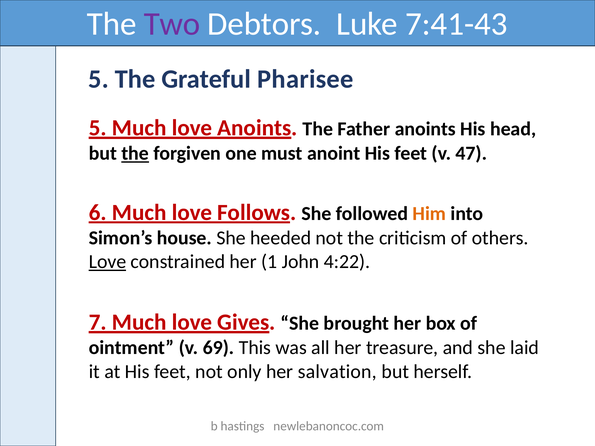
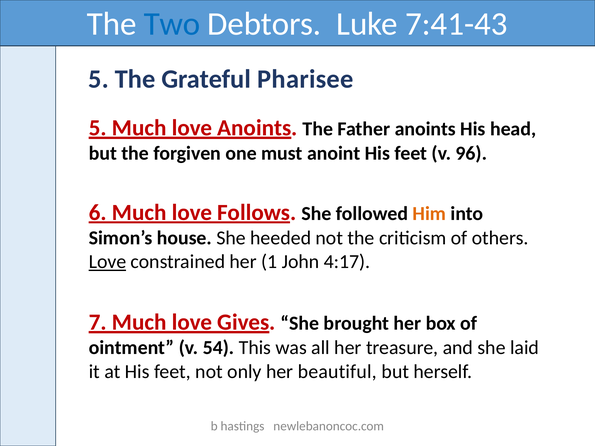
Two colour: purple -> blue
the at (135, 153) underline: present -> none
47: 47 -> 96
4:22: 4:22 -> 4:17
69: 69 -> 54
salvation: salvation -> beautiful
